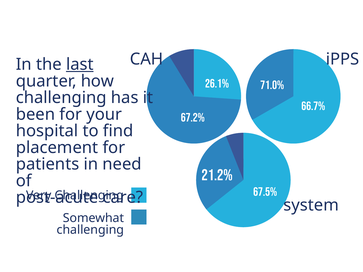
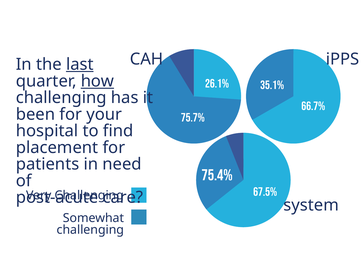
how underline: none -> present
71.0%: 71.0% -> 35.1%
67.2%: 67.2% -> 75.7%
21.2%: 21.2% -> 75.4%
